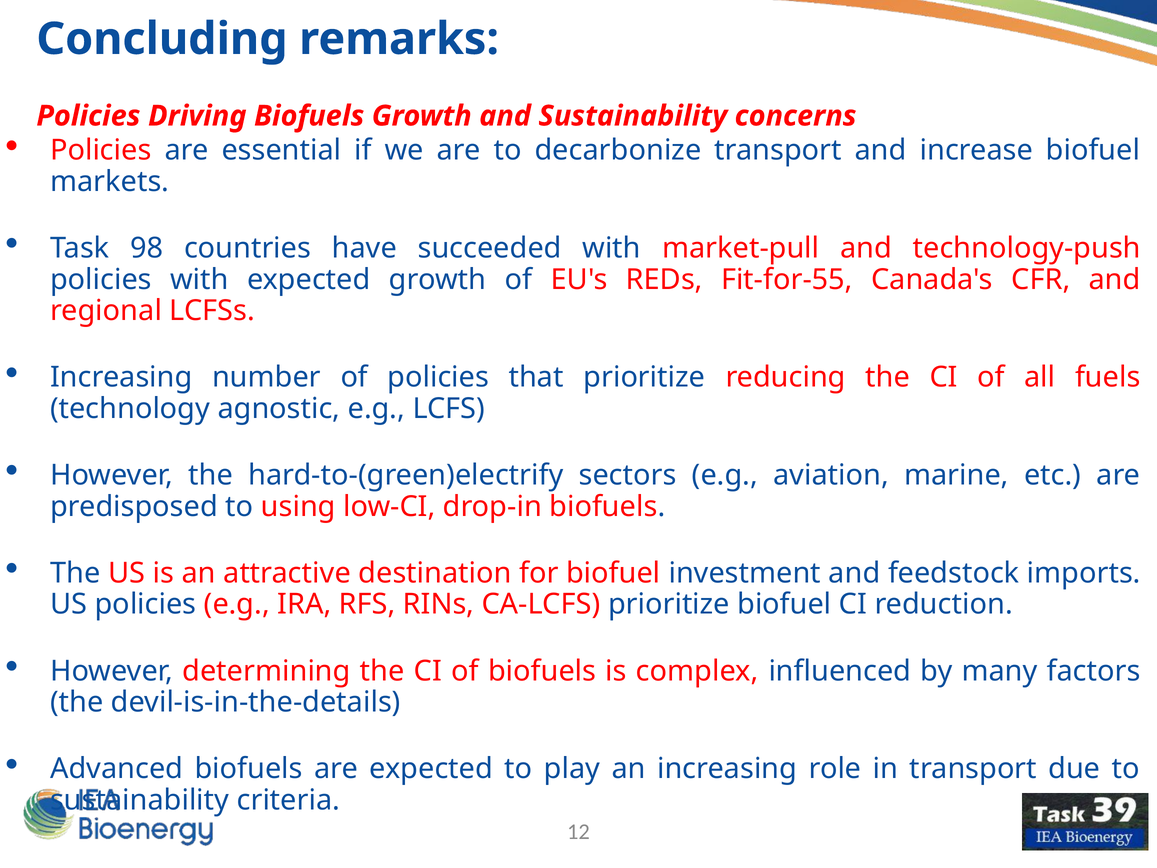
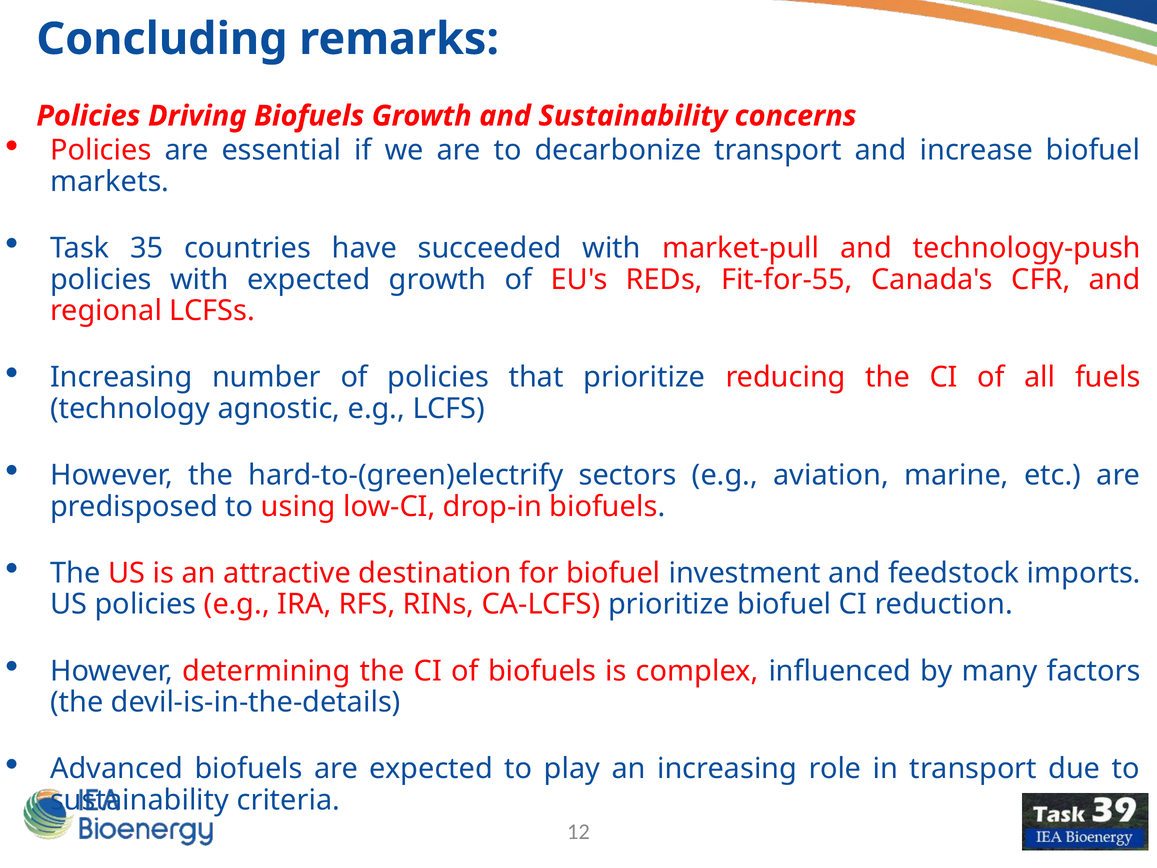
98: 98 -> 35
